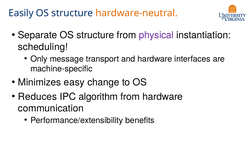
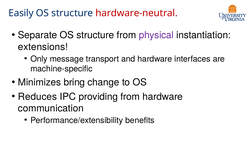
hardware-neutral colour: orange -> red
scheduling: scheduling -> extensions
easy: easy -> bring
algorithm: algorithm -> providing
